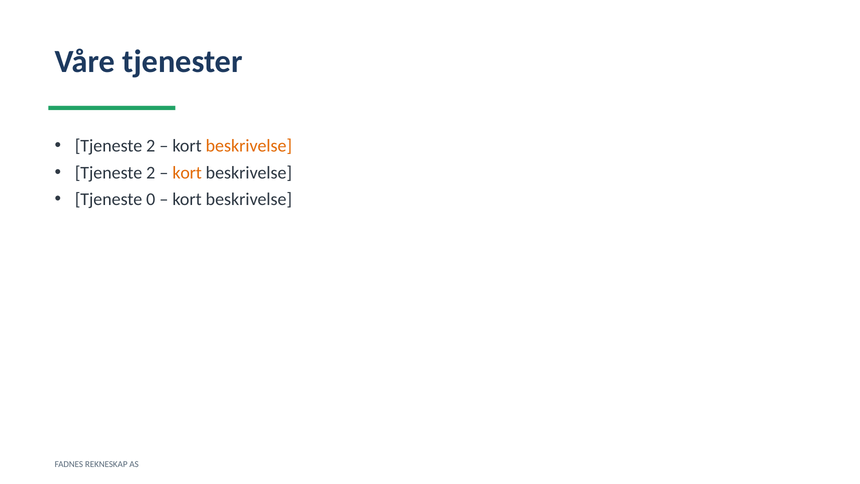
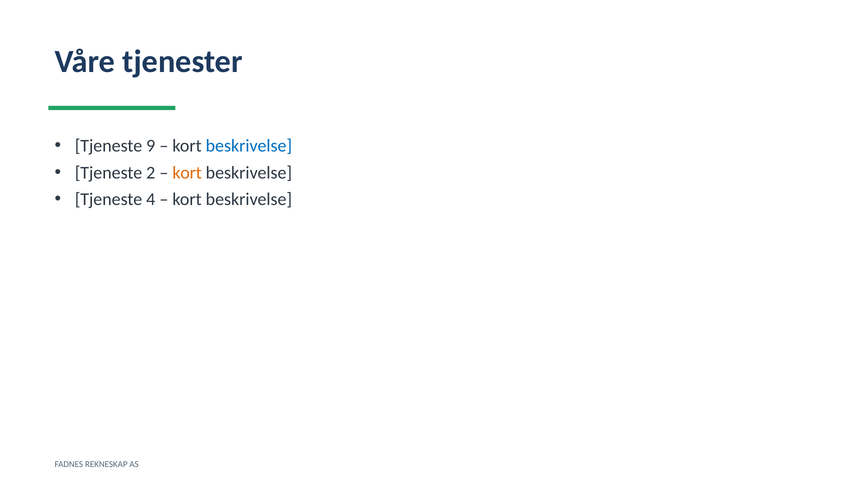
2 at (151, 146): 2 -> 9
beskrivelse at (249, 146) colour: orange -> blue
0: 0 -> 4
